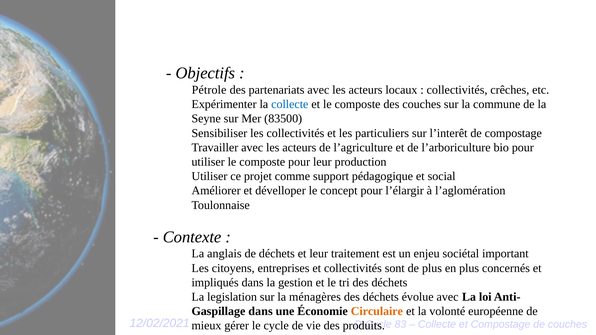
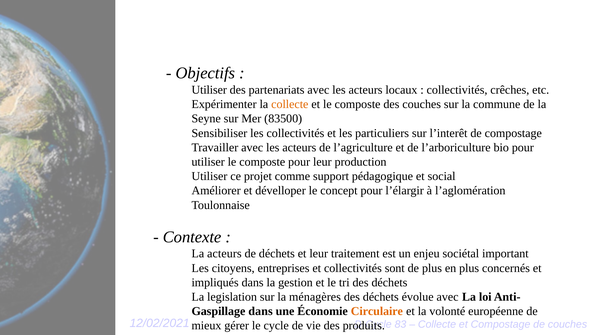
Pétrole at (209, 90): Pétrole -> Utiliser
collecte at (290, 104) colour: blue -> orange
La anglais: anglais -> acteurs
